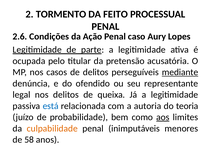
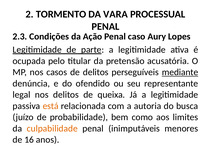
FEITO: FEITO -> VARA
2.6: 2.6 -> 2.3
está colour: blue -> orange
teoria: teoria -> busca
aos underline: present -> none
58: 58 -> 16
